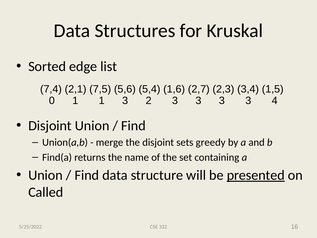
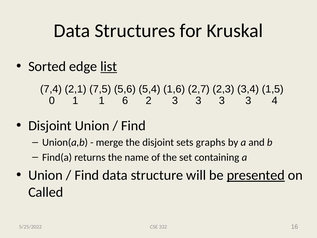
list underline: none -> present
1 3: 3 -> 6
greedy: greedy -> graphs
